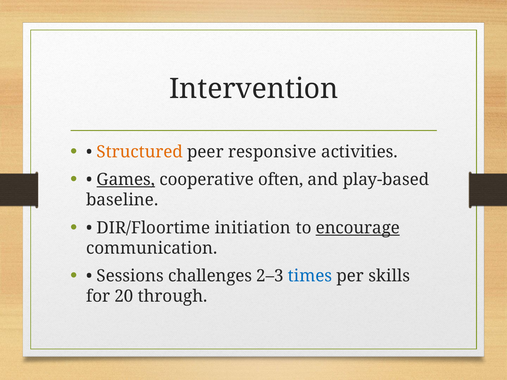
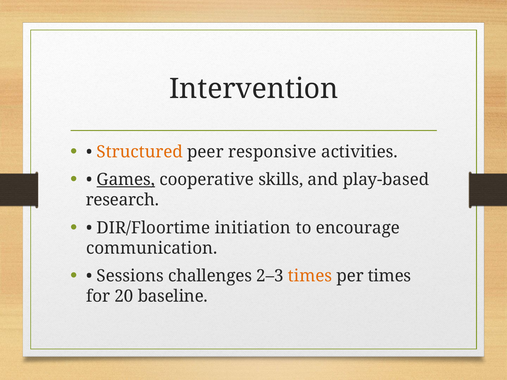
often: often -> skills
baseline: baseline -> research
encourage underline: present -> none
times at (310, 276) colour: blue -> orange
per skills: skills -> times
through: through -> baseline
